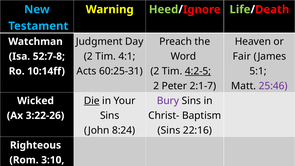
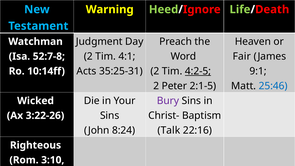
60:25-31: 60:25-31 -> 35:25-31
5:1: 5:1 -> 9:1
2:1-7: 2:1-7 -> 2:1-5
25:46 colour: purple -> blue
Die underline: present -> none
Sins at (169, 130): Sins -> Talk
